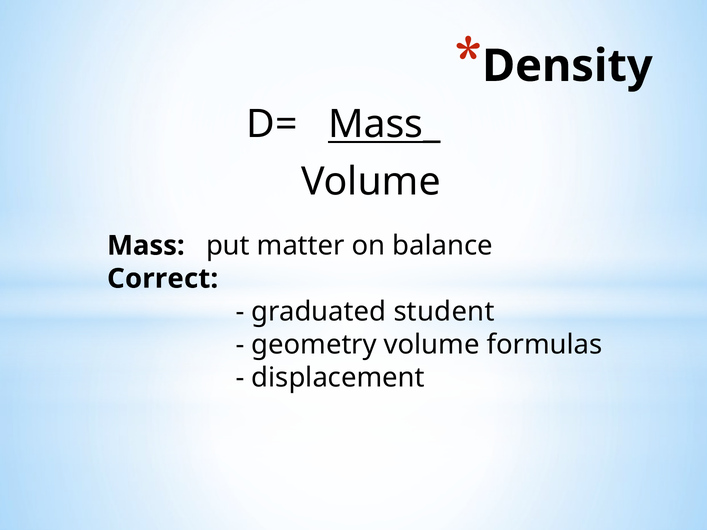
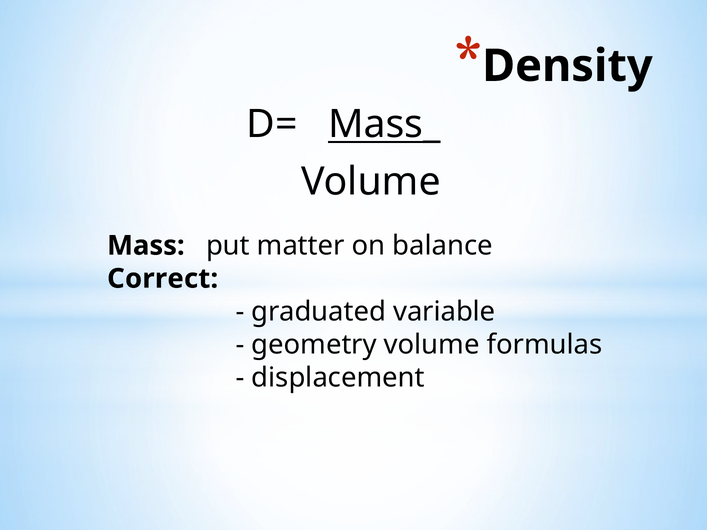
student: student -> variable
